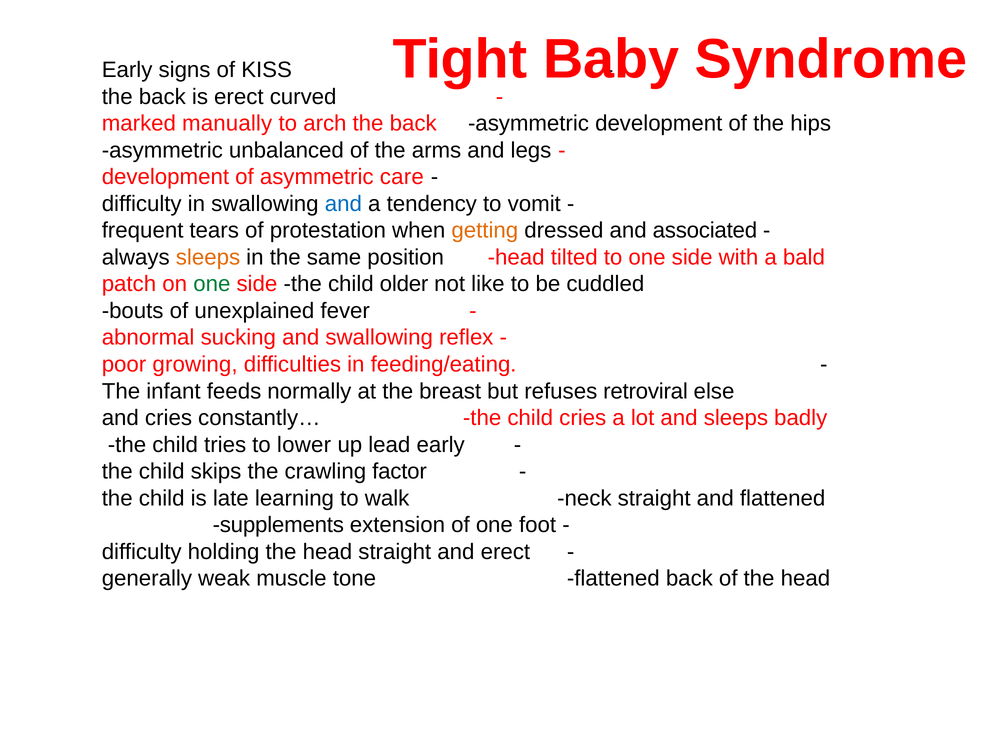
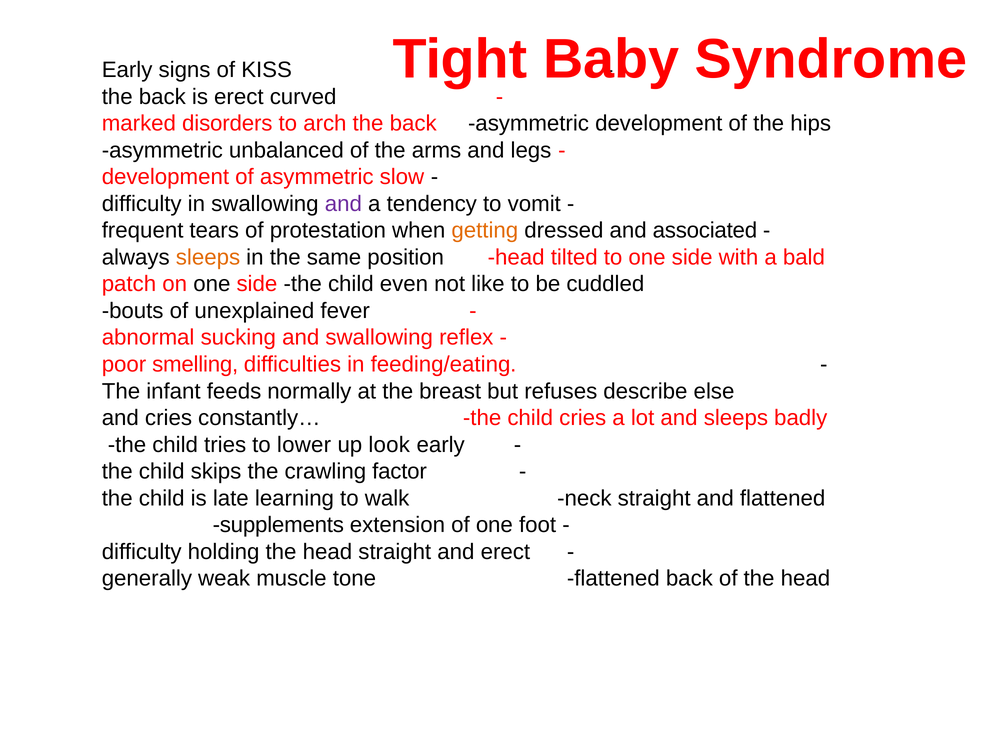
manually: manually -> disorders
care: care -> slow
and at (343, 204) colour: blue -> purple
one at (212, 284) colour: green -> black
older: older -> even
growing: growing -> smelling
retroviral: retroviral -> describe
lead: lead -> look
